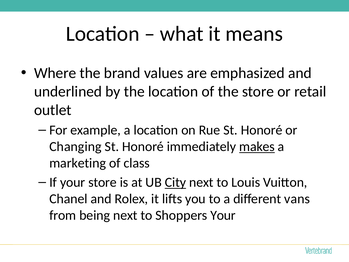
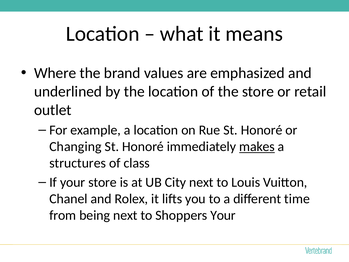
marketing: marketing -> structures
City underline: present -> none
vans: vans -> time
